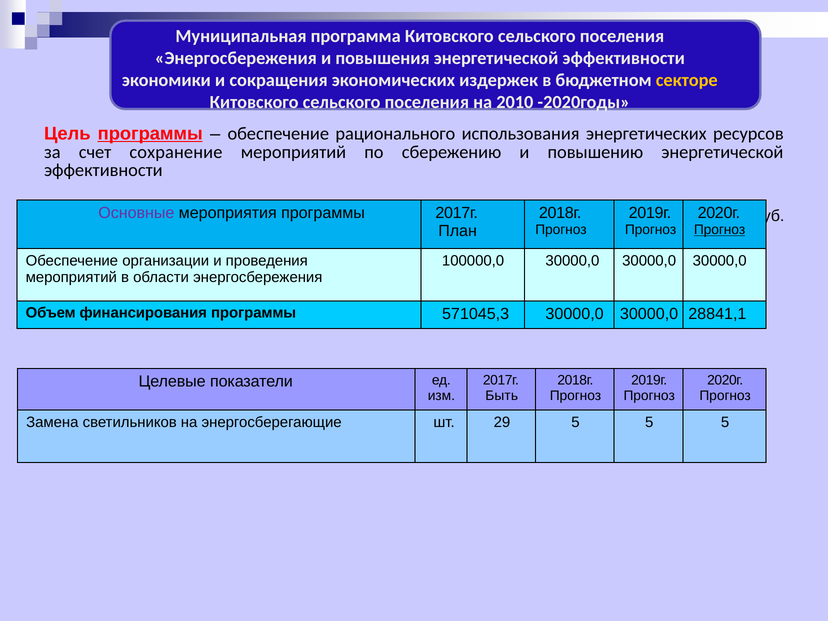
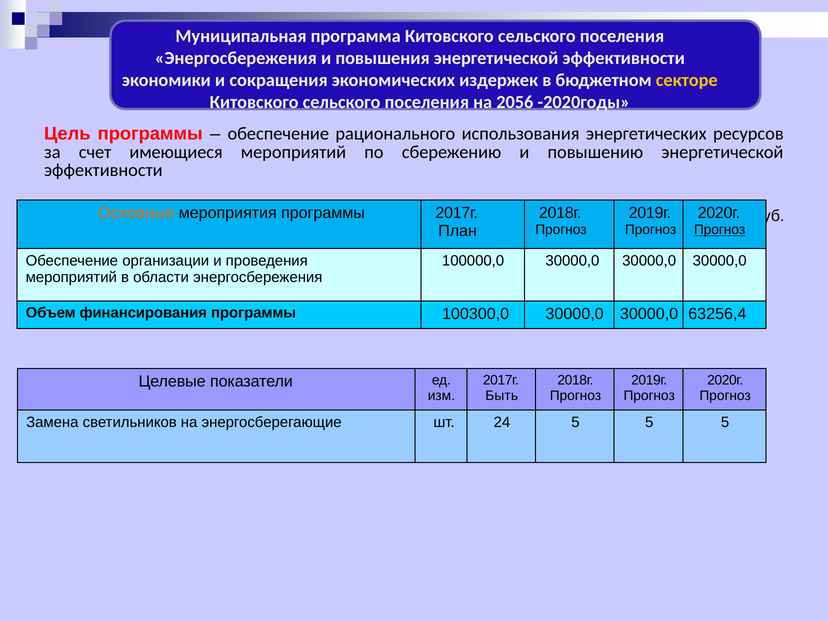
2010: 2010 -> 2056
программы at (150, 134) underline: present -> none
сохранение: сохранение -> имеющиеся
Основные colour: purple -> orange
571045,3: 571045,3 -> 100300,0
28841,1: 28841,1 -> 63256,4
29: 29 -> 24
